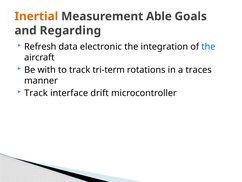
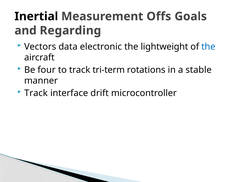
Inertial colour: orange -> black
Able: Able -> Offs
Refresh: Refresh -> Vectors
integration: integration -> lightweight
with: with -> four
traces: traces -> stable
